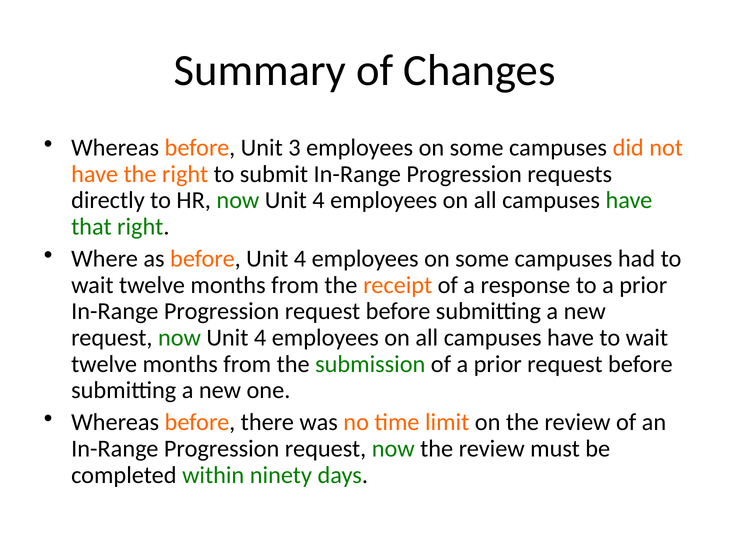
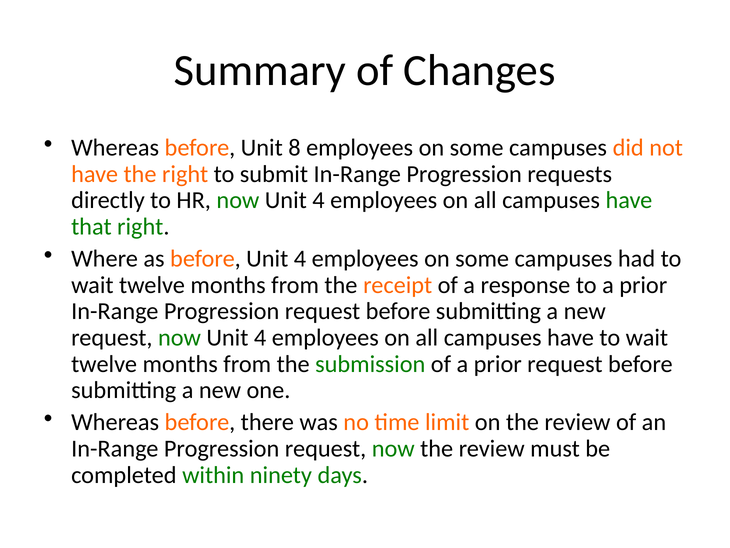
3: 3 -> 8
